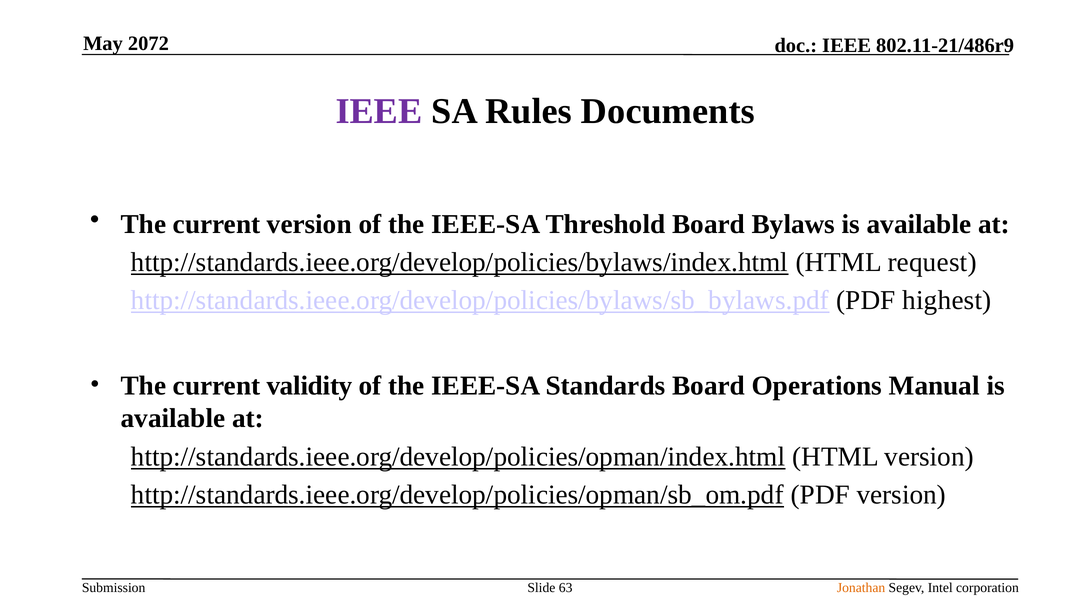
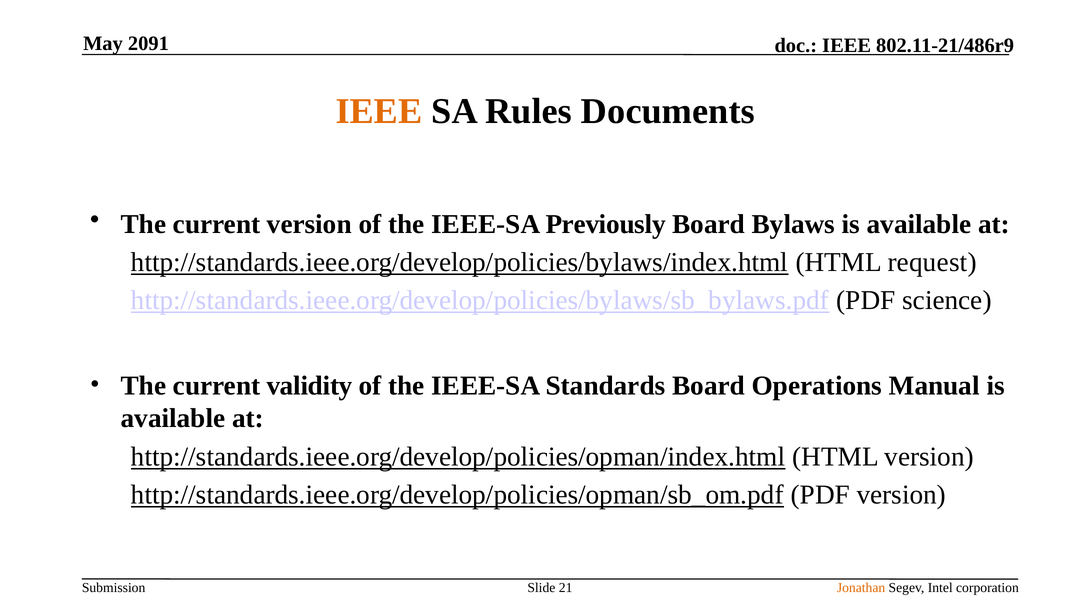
2072: 2072 -> 2091
IEEE at (379, 112) colour: purple -> orange
Threshold: Threshold -> Previously
highest: highest -> science
63: 63 -> 21
